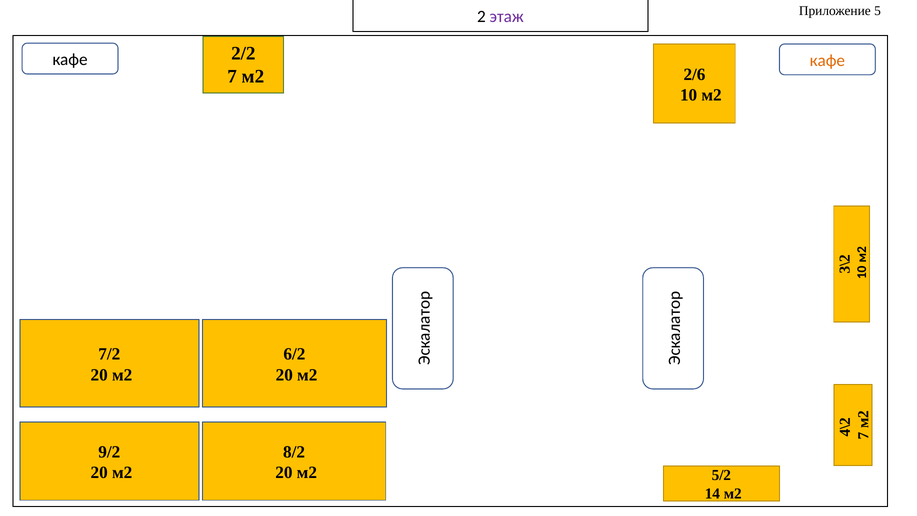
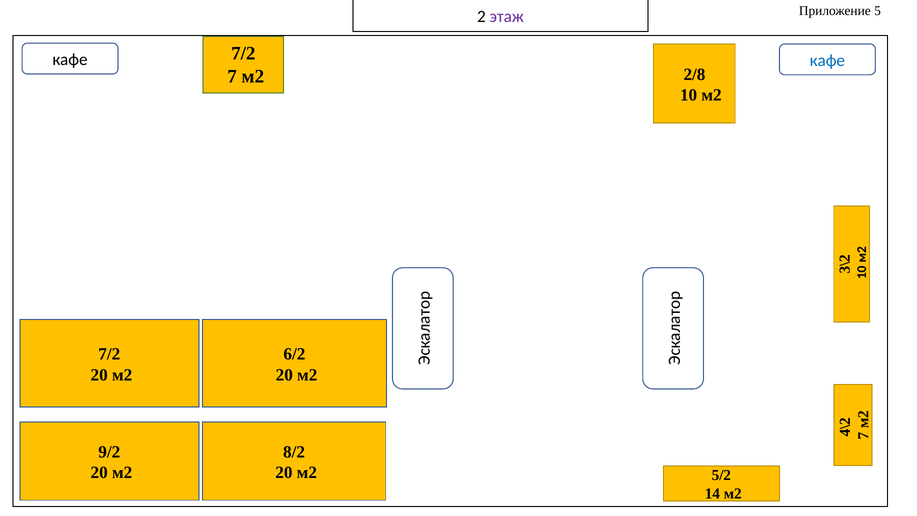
2/2 at (243, 53): 2/2 -> 7/2
кафе at (827, 61) colour: orange -> blue
2/6: 2/6 -> 2/8
